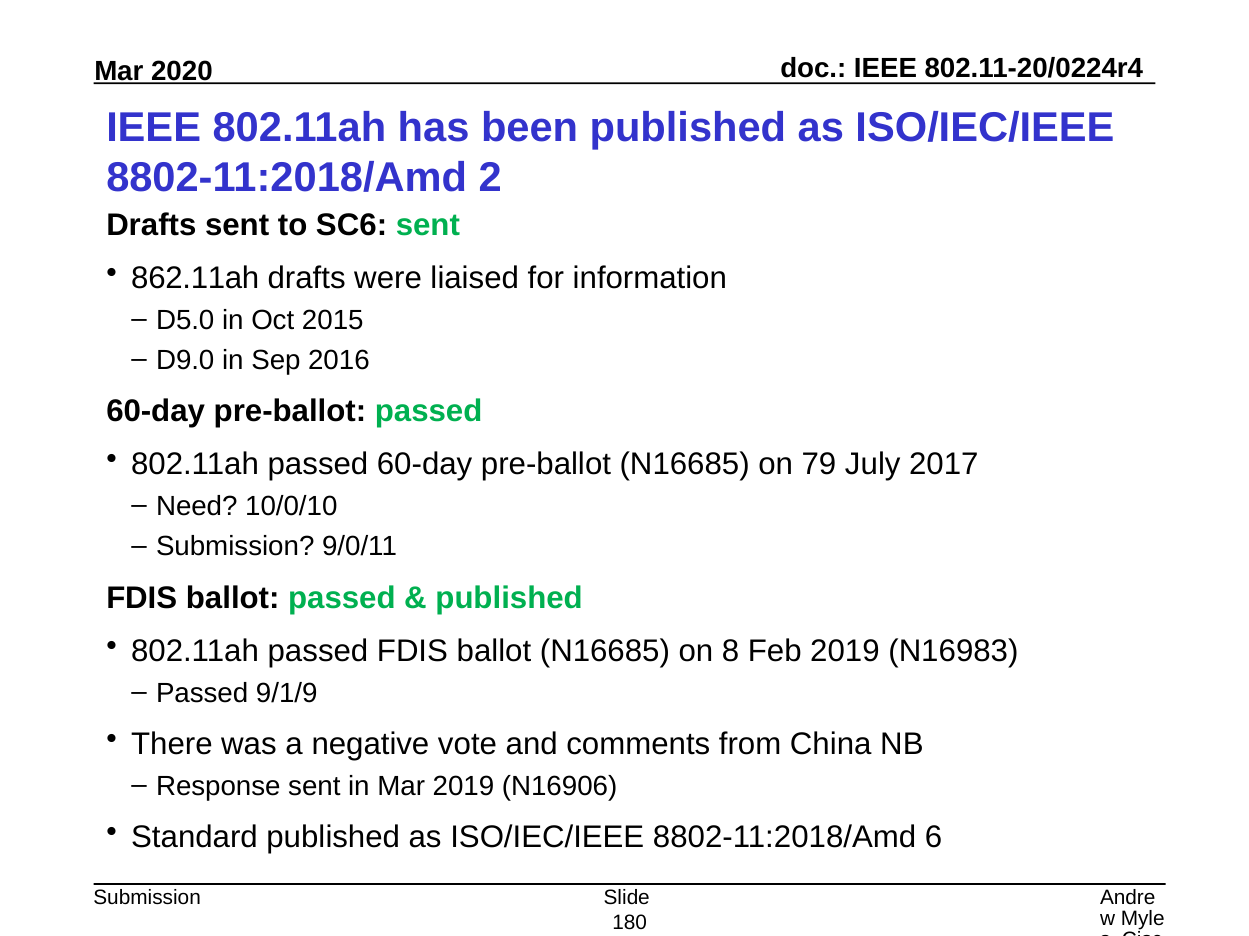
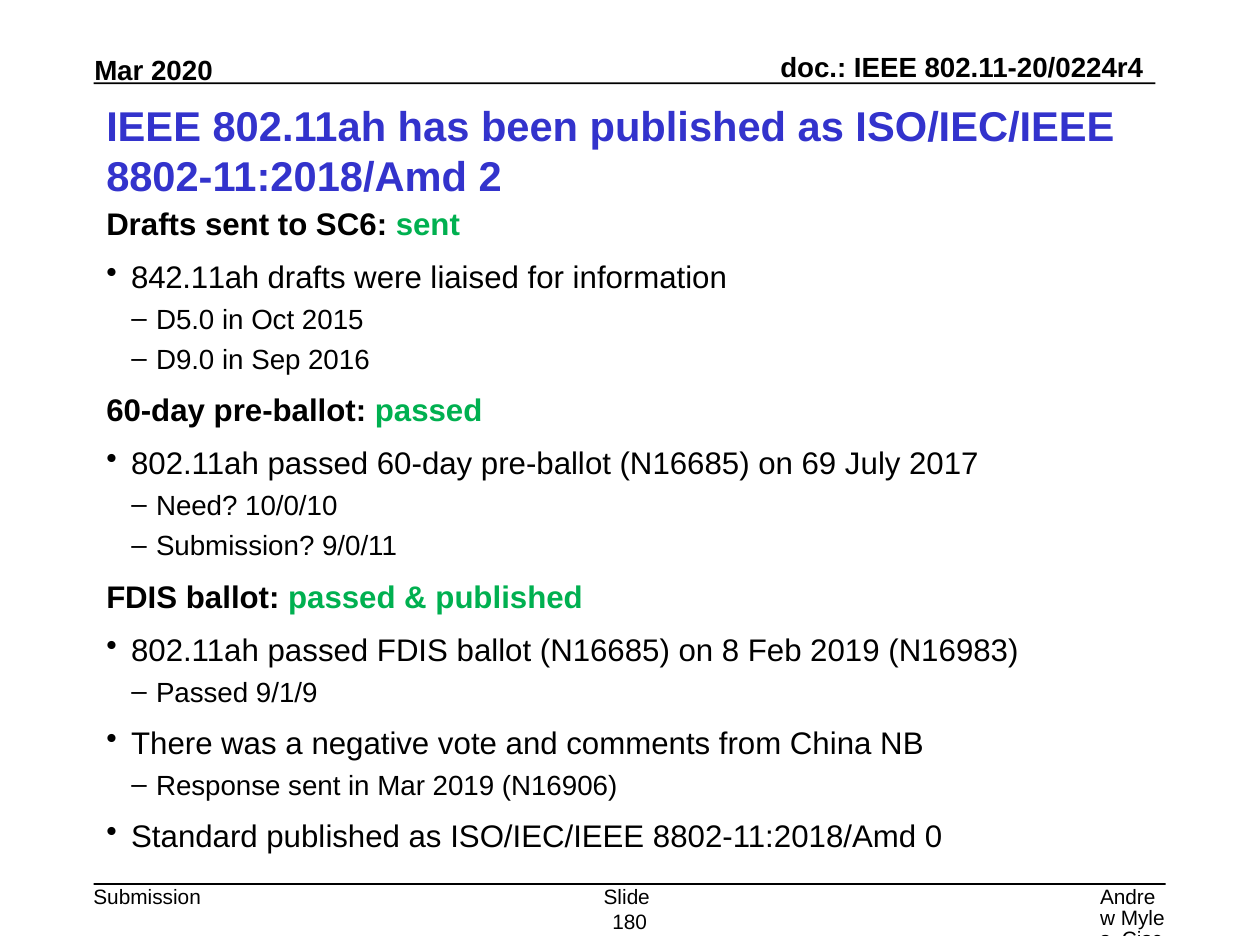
862.11ah: 862.11ah -> 842.11ah
79: 79 -> 69
6: 6 -> 0
